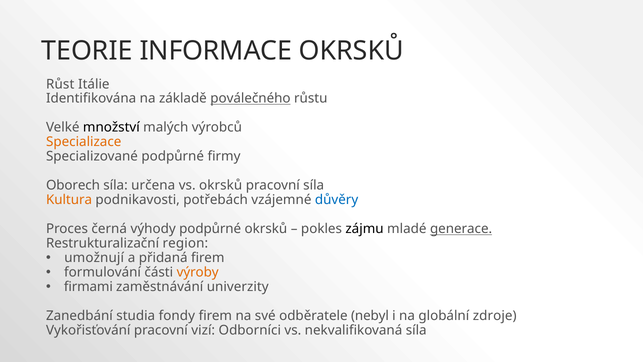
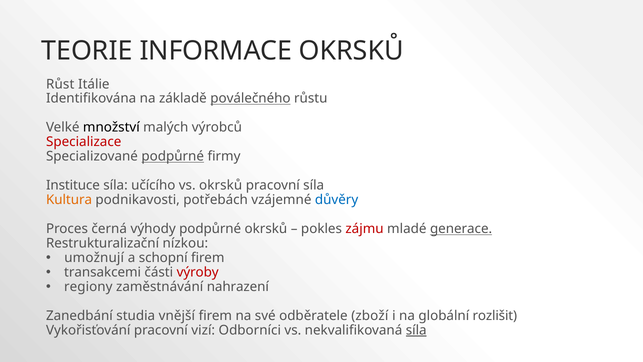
Specializace colour: orange -> red
podpůrné at (173, 156) underline: none -> present
Oborech: Oborech -> Instituce
určena: určena -> učícího
zájmu colour: black -> red
region: region -> nízkou
přidaná: přidaná -> schopní
formulování: formulování -> transakcemi
výroby colour: orange -> red
firmami: firmami -> regiony
univerzity: univerzity -> nahrazení
fondy: fondy -> vnější
nebyl: nebyl -> zboží
zdroje: zdroje -> rozlišit
síla at (416, 330) underline: none -> present
